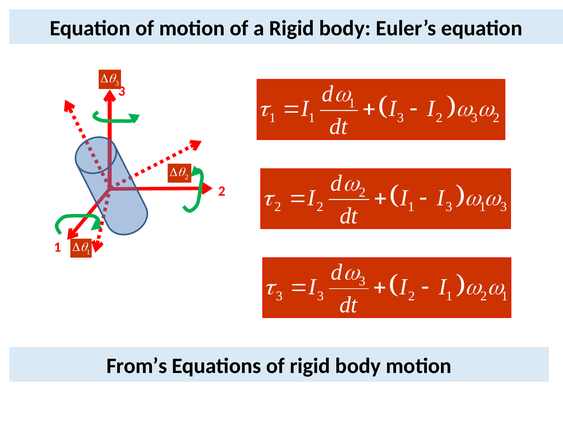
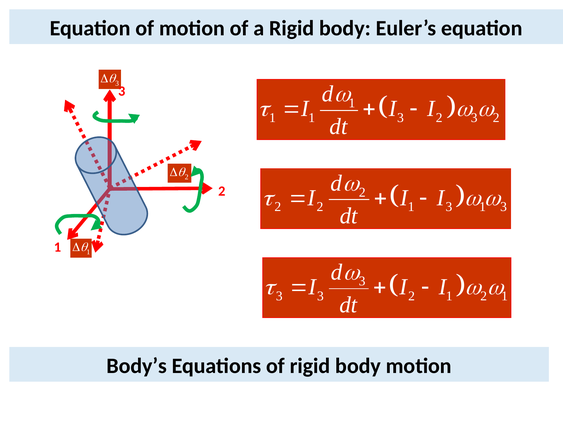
From’s: From’s -> Body’s
